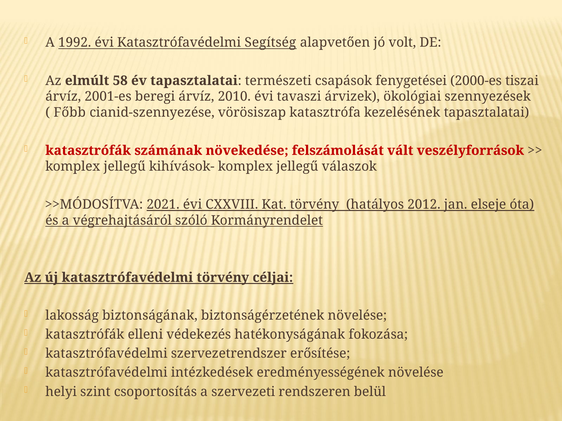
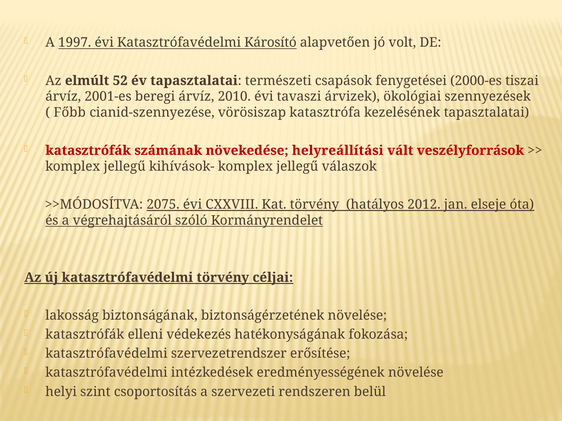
1992: 1992 -> 1997
Segítség: Segítség -> Károsító
58: 58 -> 52
felszámolását: felszámolását -> helyreállítási
2021: 2021 -> 2075
